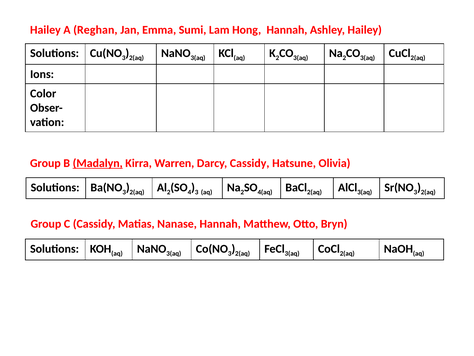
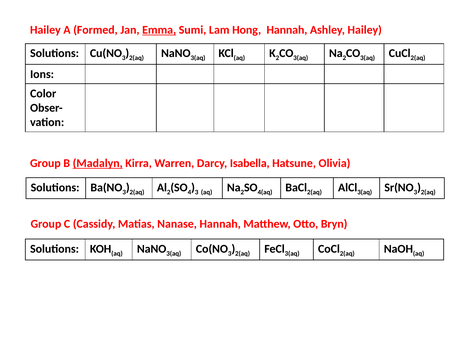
Reghan: Reghan -> Formed
Emma underline: none -> present
Darcy Cassidy: Cassidy -> Isabella
